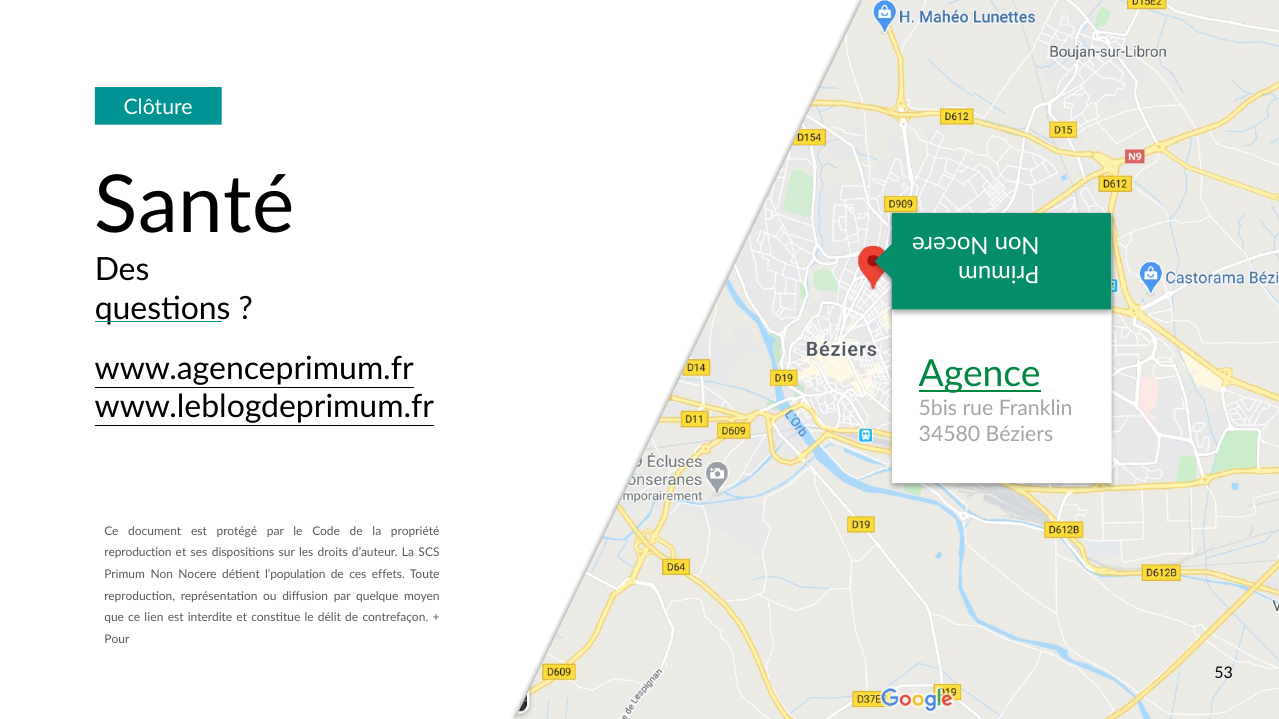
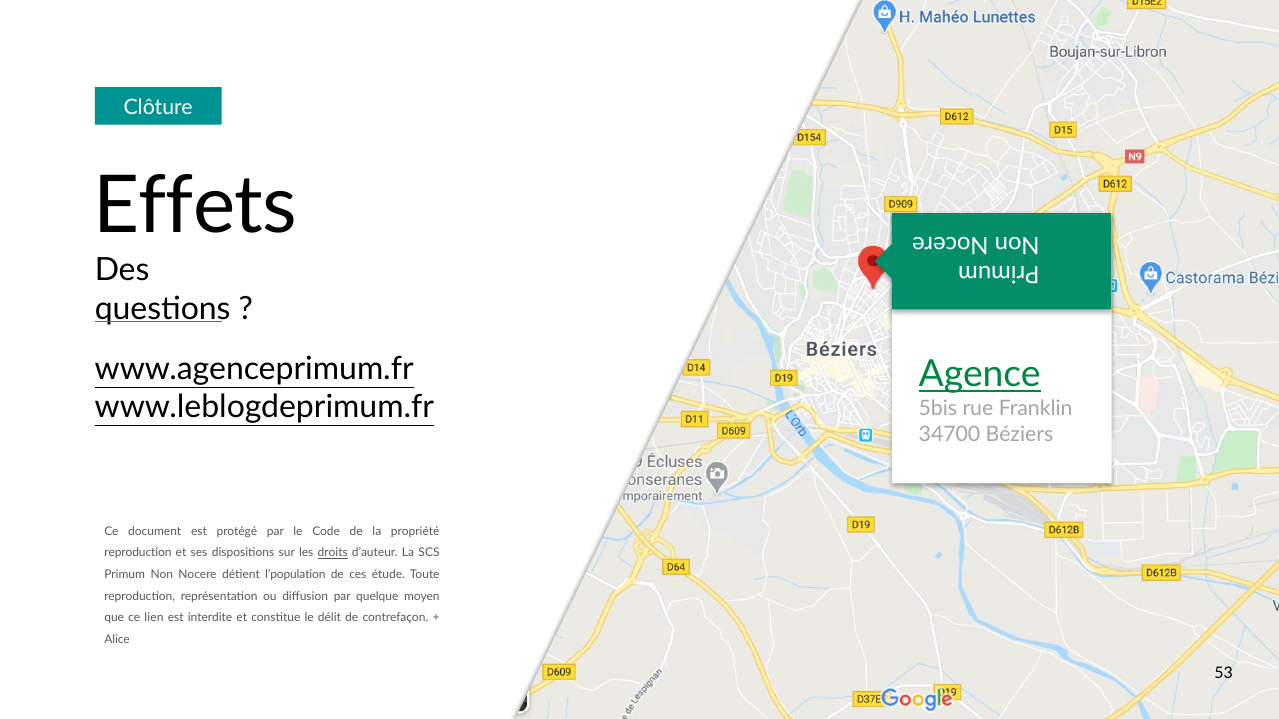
Santé: Santé -> Effets
34580: 34580 -> 34700
droits underline: none -> present
effets: effets -> étude
Pour: Pour -> Alice
